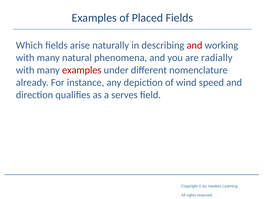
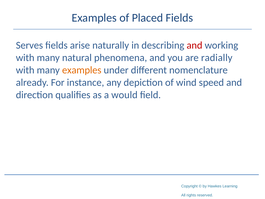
Which: Which -> Serves
examples at (82, 70) colour: red -> orange
serves: serves -> would
